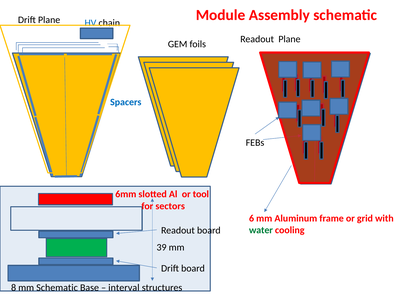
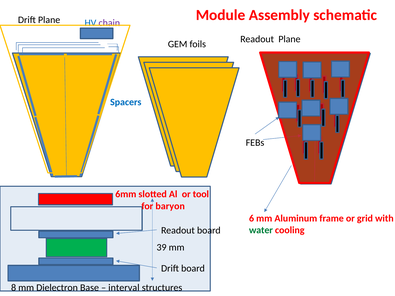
chain colour: black -> purple
sectors: sectors -> baryon
mm Schematic: Schematic -> Dielectron
